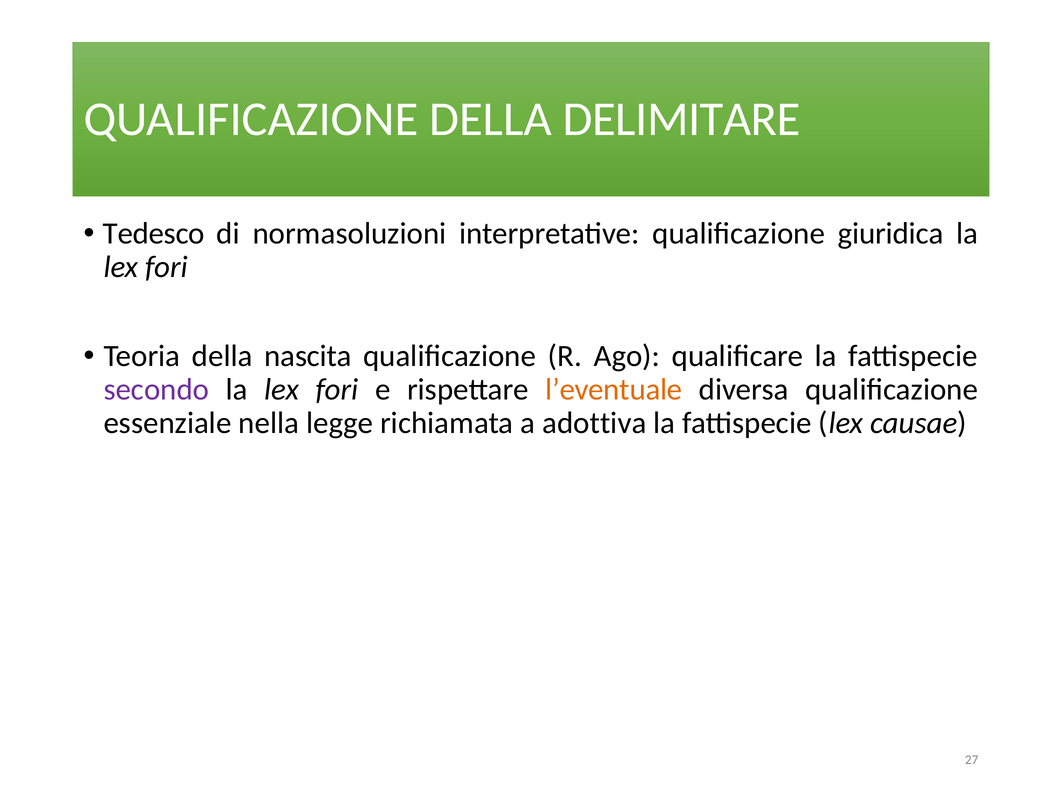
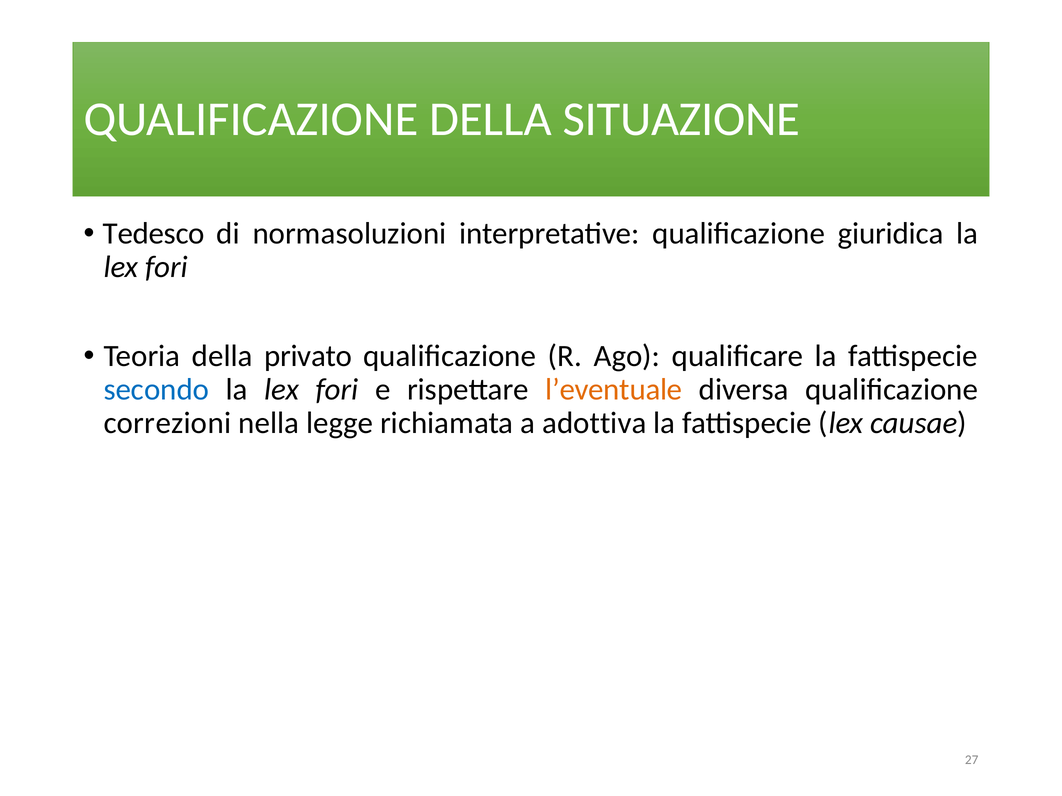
DELIMITARE: DELIMITARE -> SITUAZIONE
nascita: nascita -> privato
secondo colour: purple -> blue
essenziale: essenziale -> correzioni
